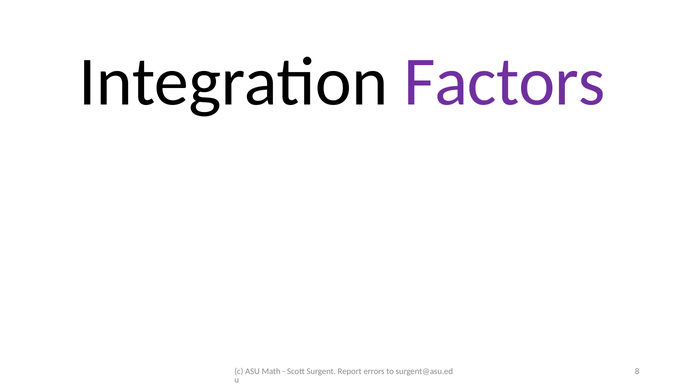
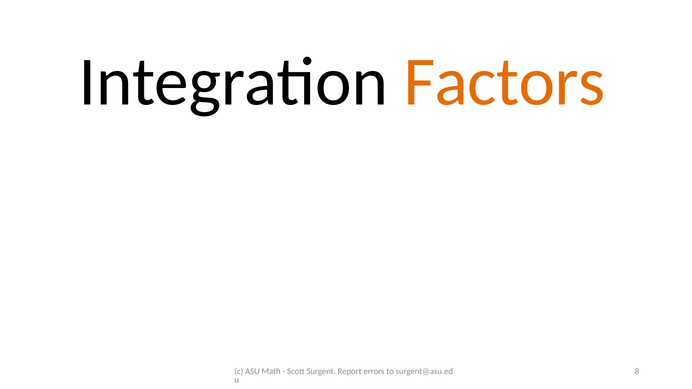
Factors colour: purple -> orange
